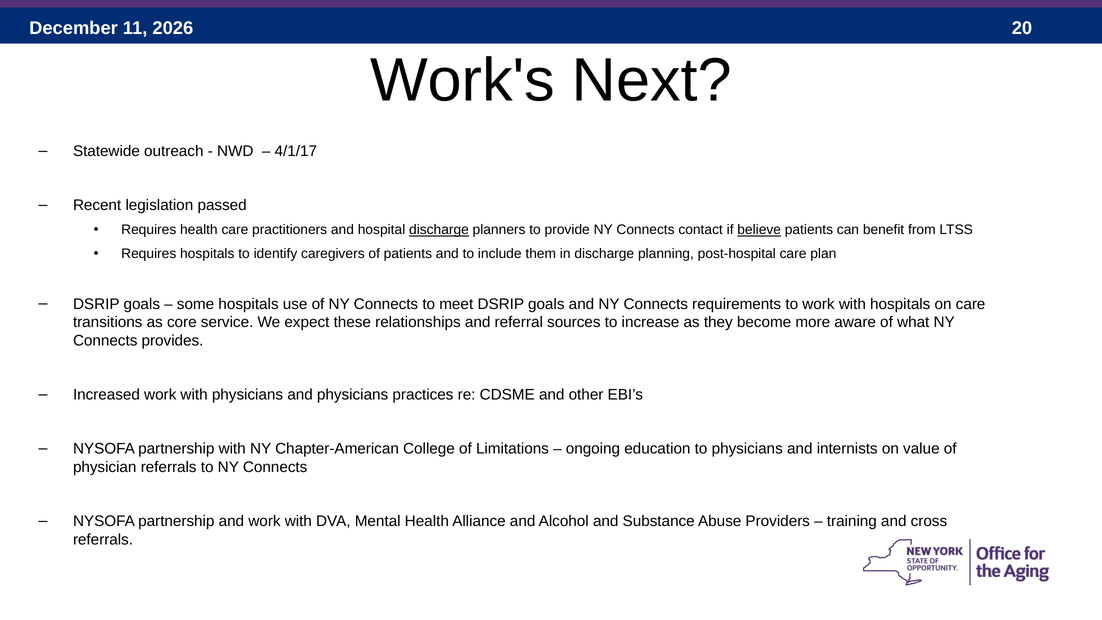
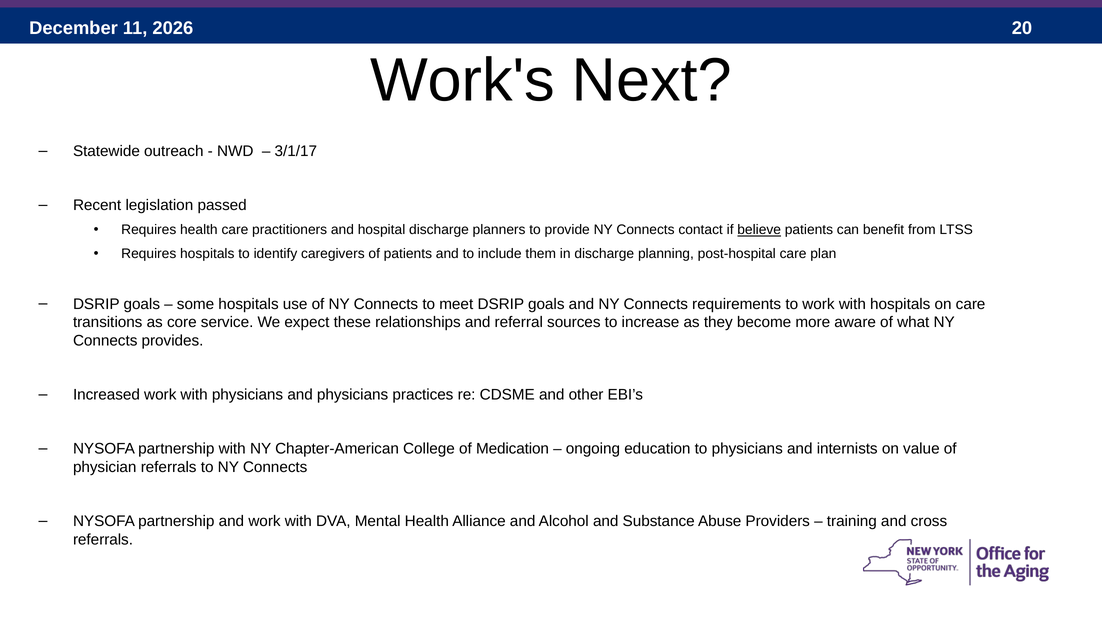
4/1/17: 4/1/17 -> 3/1/17
discharge at (439, 230) underline: present -> none
Limitations: Limitations -> Medication
